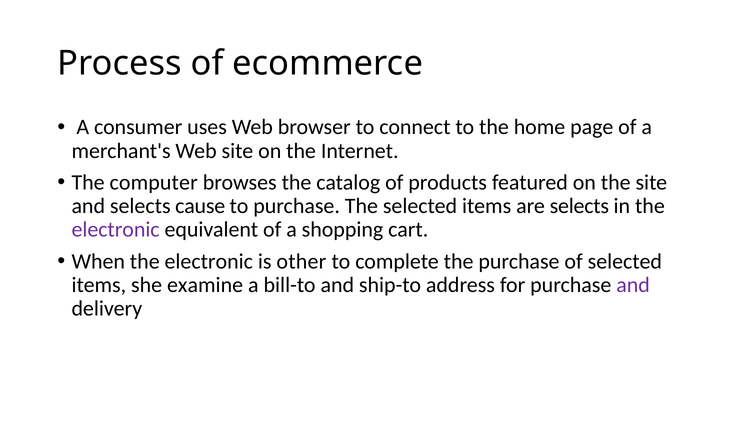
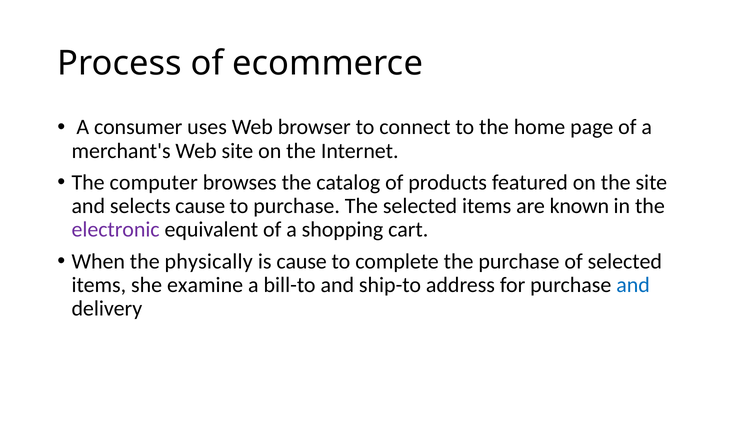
are selects: selects -> known
When the electronic: electronic -> physically
is other: other -> cause
and at (633, 285) colour: purple -> blue
